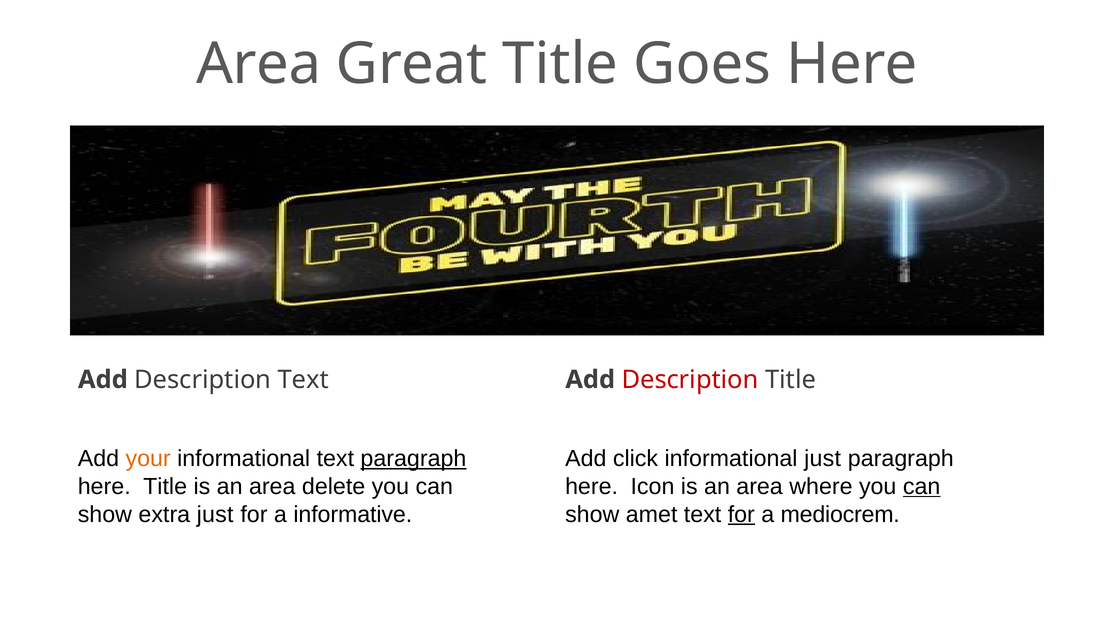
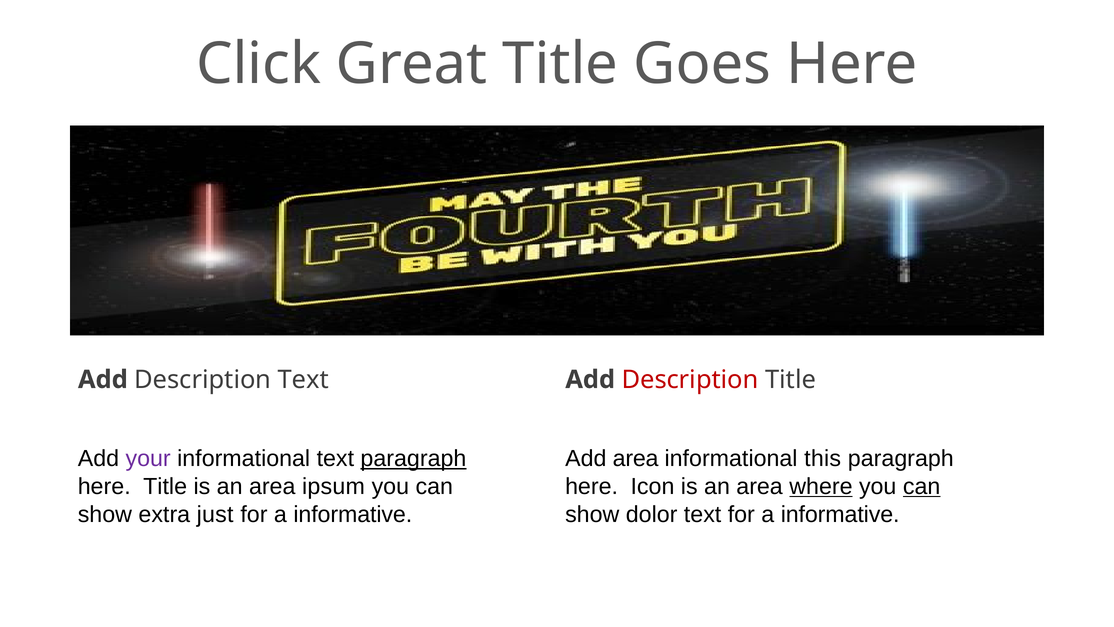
Area at (259, 64): Area -> Click
your colour: orange -> purple
Add click: click -> area
informational just: just -> this
delete: delete -> ipsum
where underline: none -> present
amet: amet -> dolor
for at (741, 514) underline: present -> none
mediocrem at (840, 514): mediocrem -> informative
